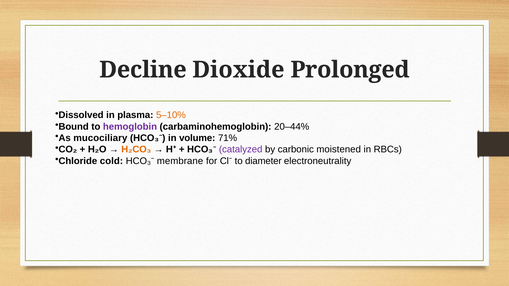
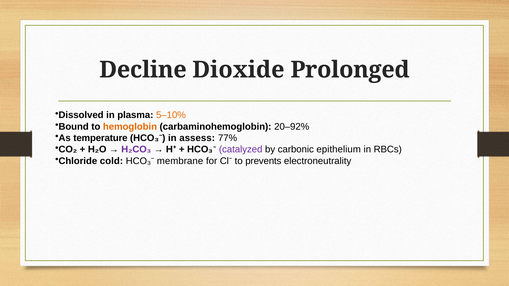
hemoglobin colour: purple -> orange
20–44%: 20–44% -> 20–92%
mucociliary: mucociliary -> temperature
volume: volume -> assess
71%: 71% -> 77%
H₂CO₃ colour: orange -> purple
moistened: moistened -> epithelium
diameter: diameter -> prevents
